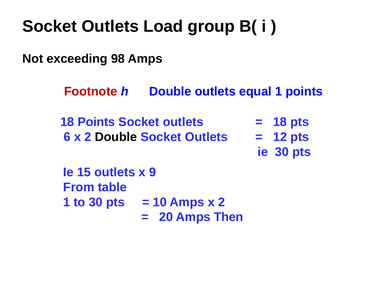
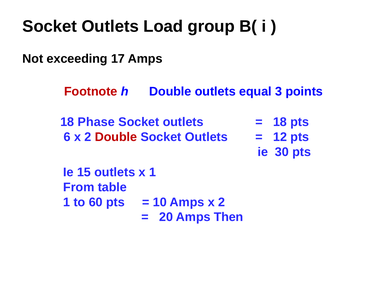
98: 98 -> 17
equal 1: 1 -> 3
18 Points: Points -> Phase
Double at (116, 137) colour: black -> red
x 9: 9 -> 1
to 30: 30 -> 60
